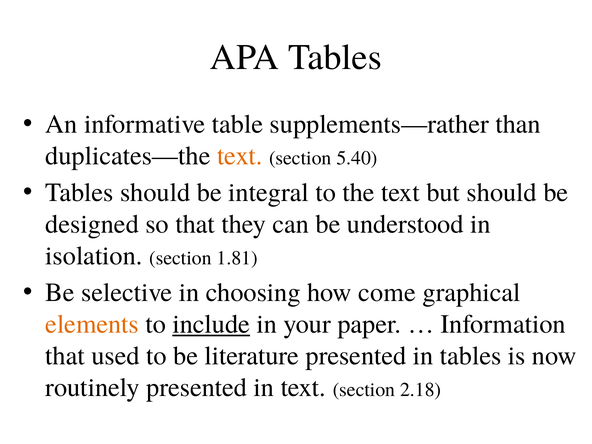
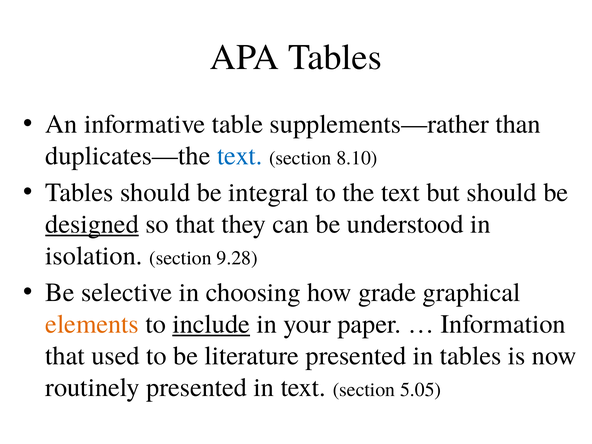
text at (240, 156) colour: orange -> blue
5.40: 5.40 -> 8.10
designed underline: none -> present
1.81: 1.81 -> 9.28
come: come -> grade
2.18: 2.18 -> 5.05
